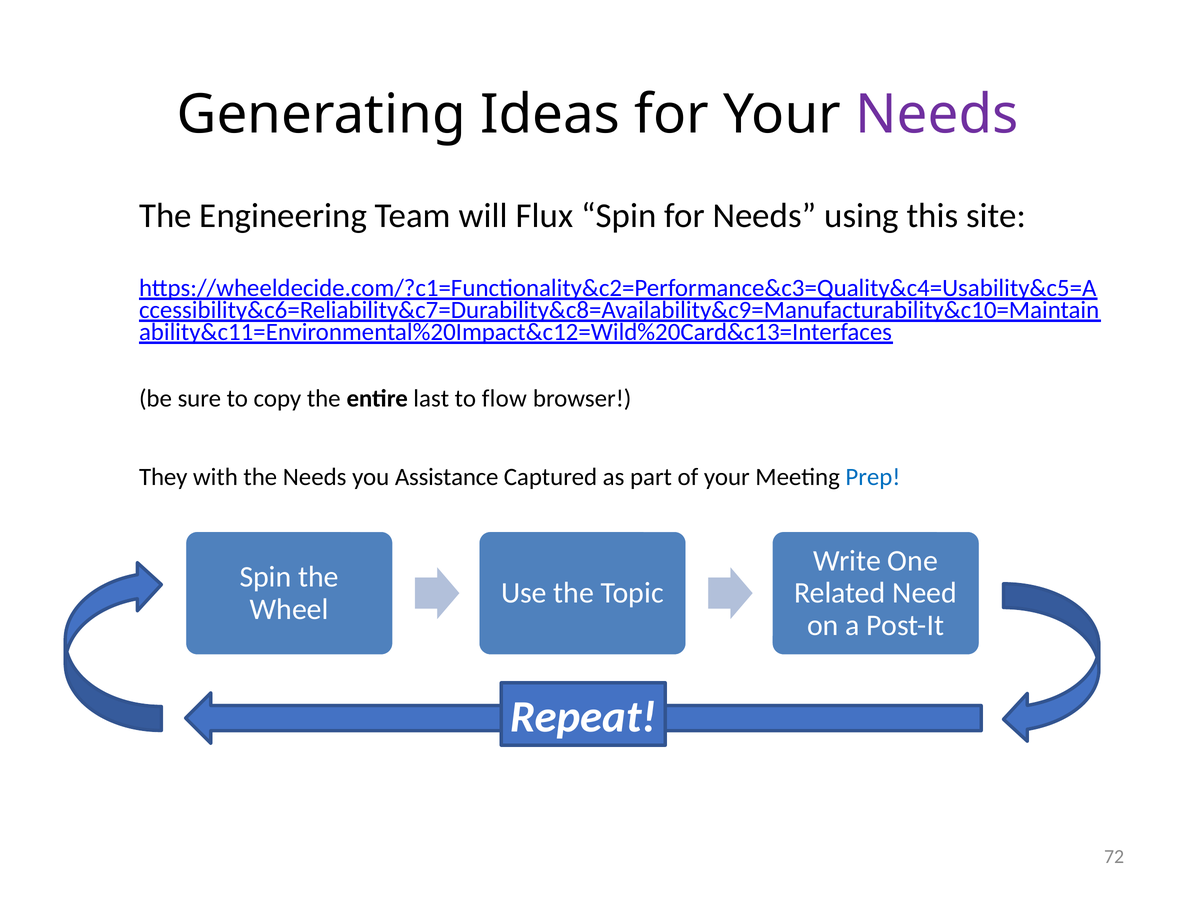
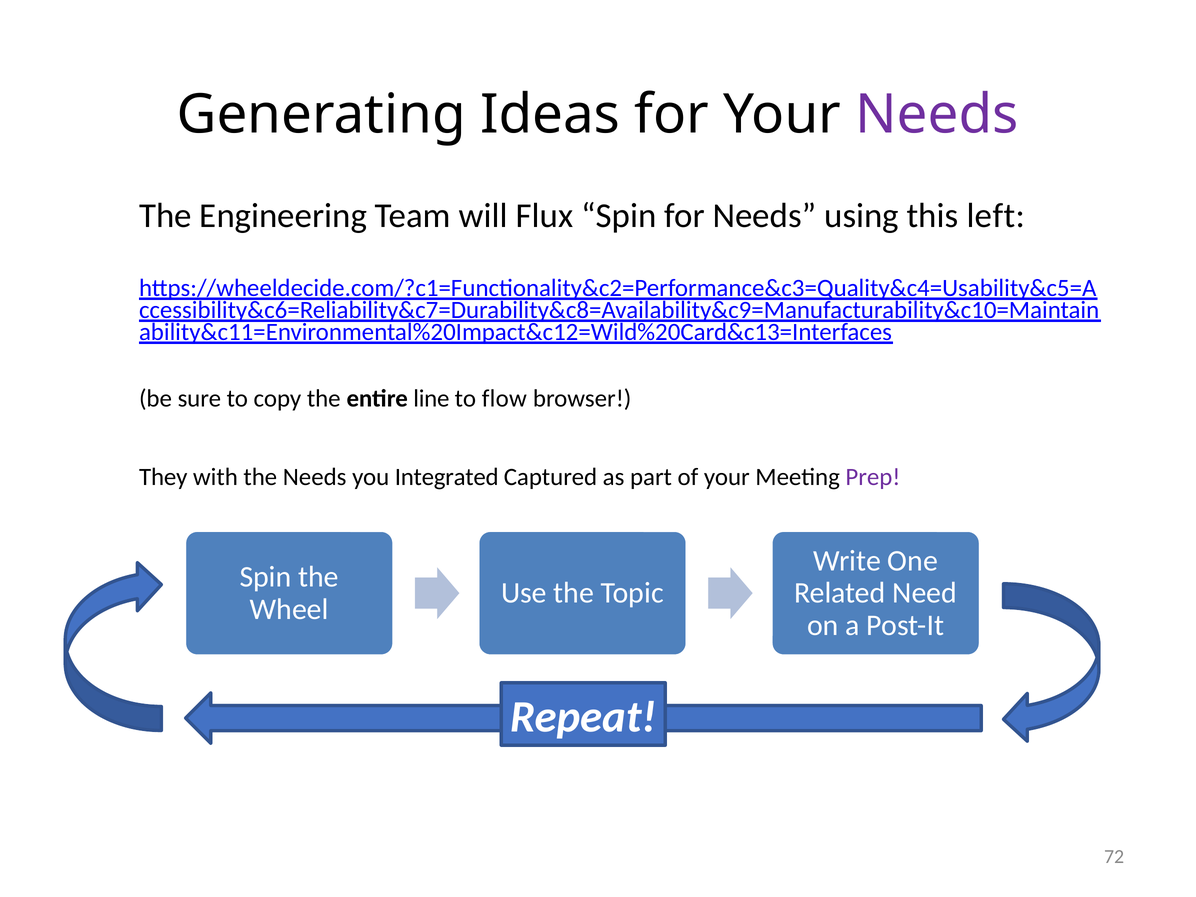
site: site -> left
last: last -> line
Assistance: Assistance -> Integrated
Prep colour: blue -> purple
